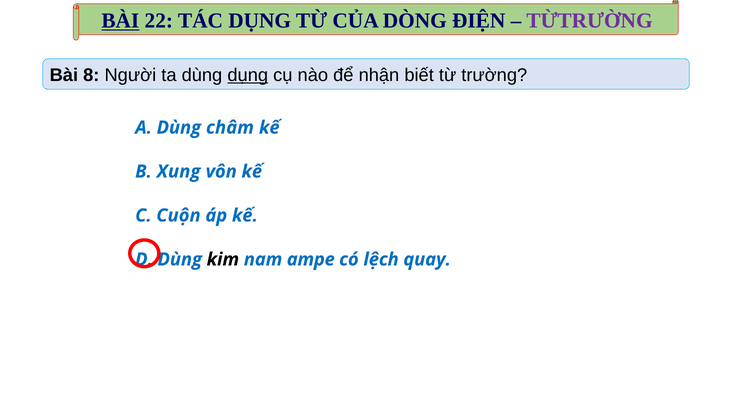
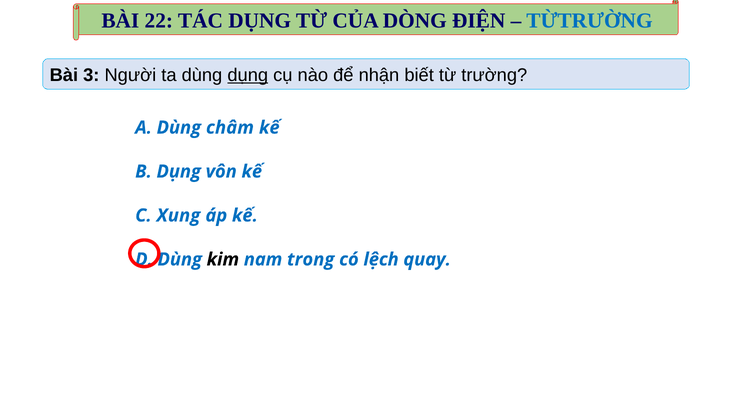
BÀI at (120, 21) underline: present -> none
TỪTRƯỜNG colour: purple -> blue
8: 8 -> 3
B Xung: Xung -> Dụng
Cuộn: Cuộn -> Xung
ampe: ampe -> trong
